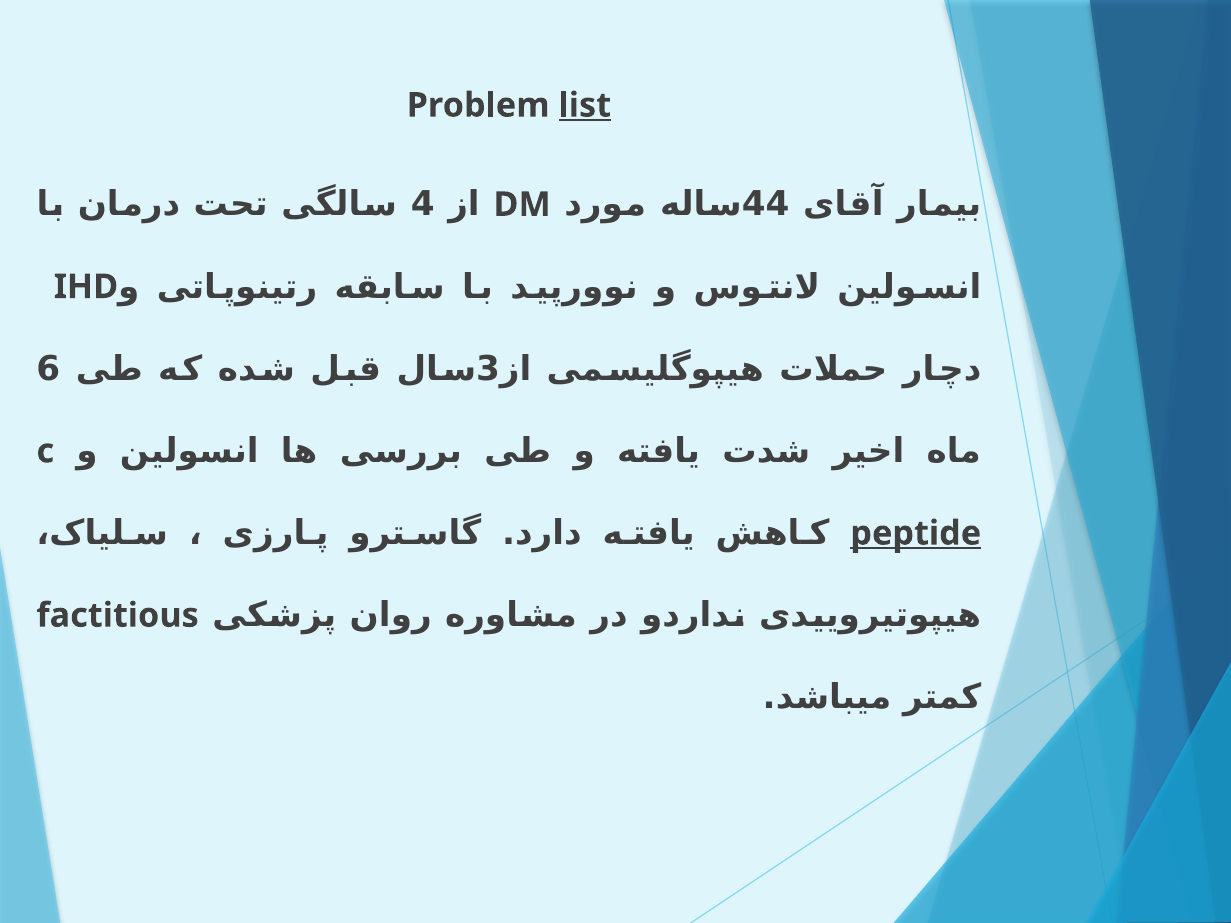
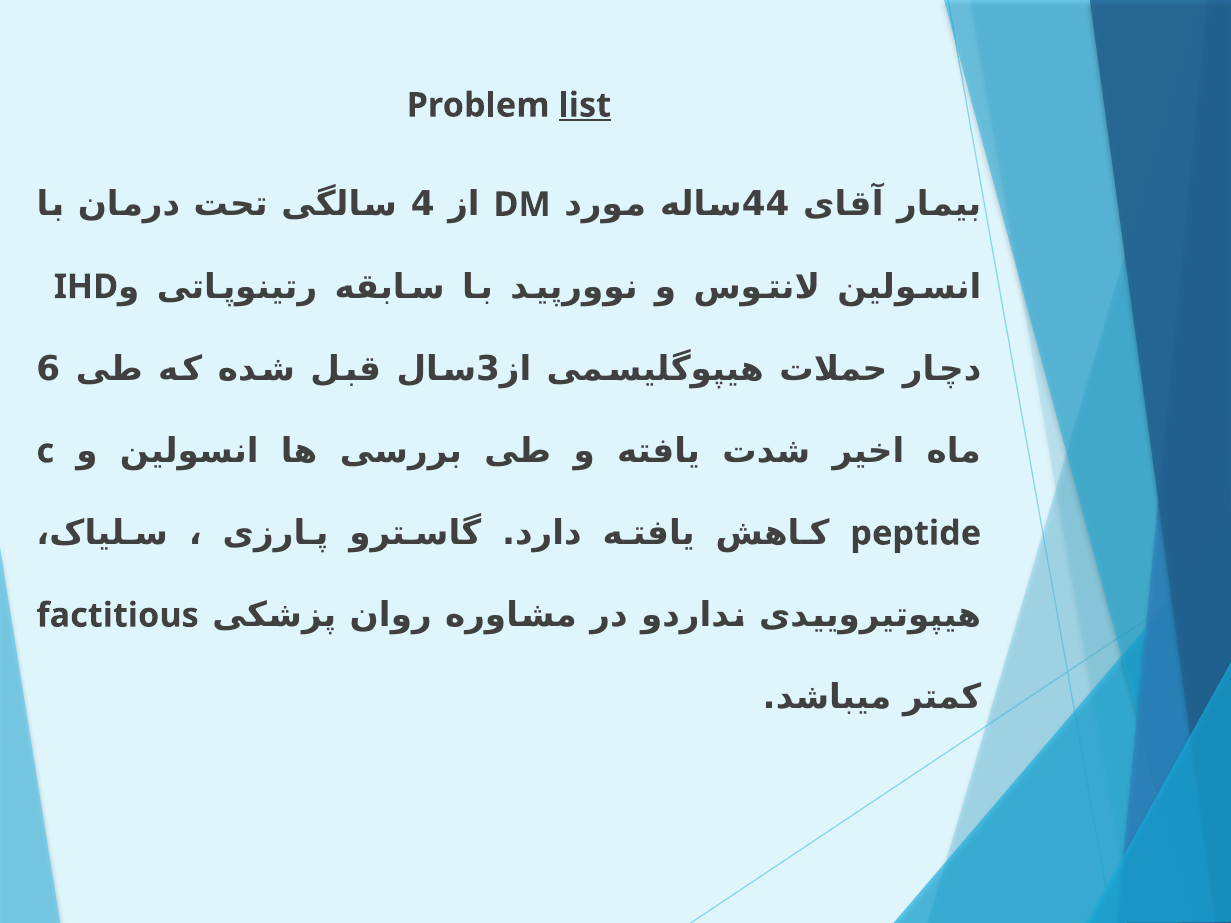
peptide underline: present -> none
